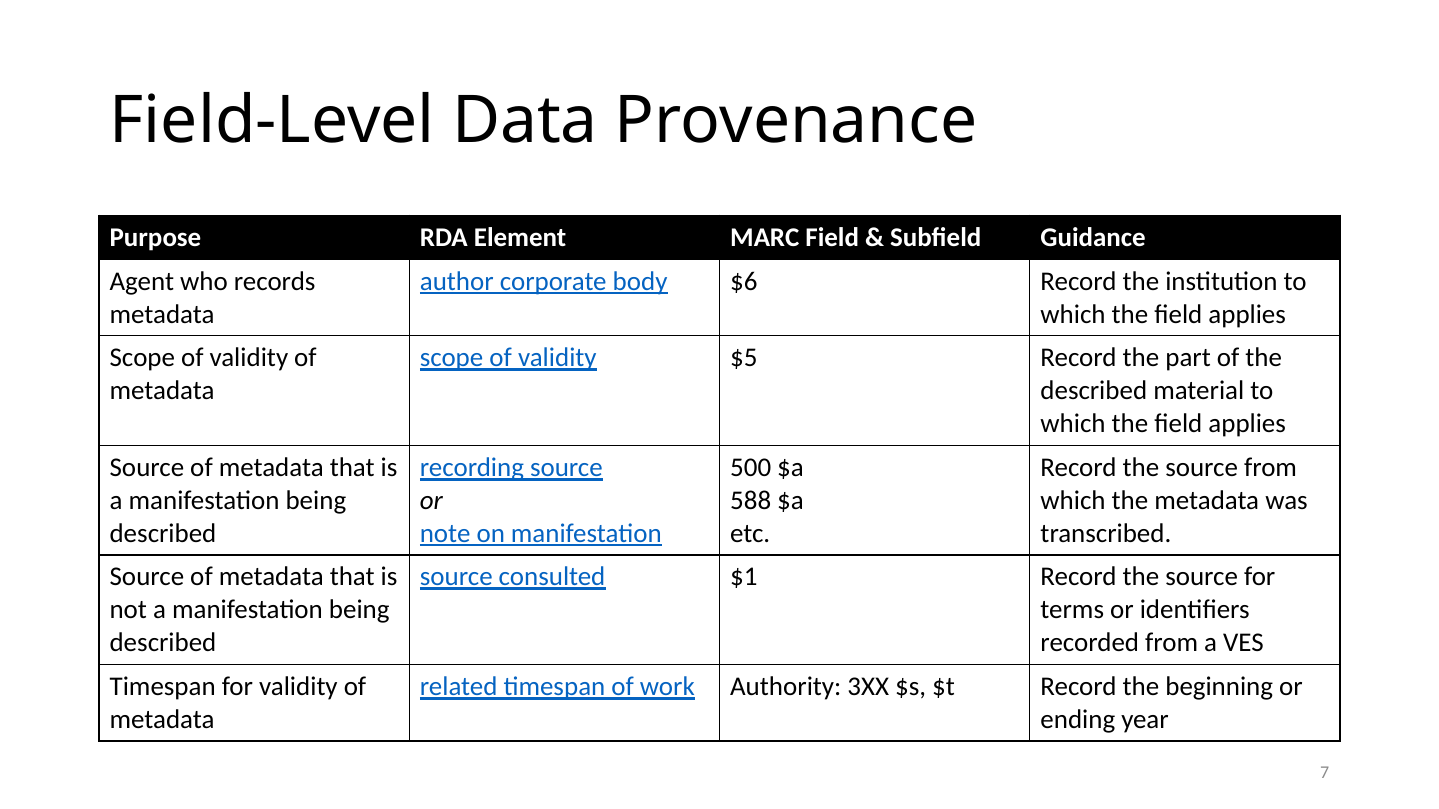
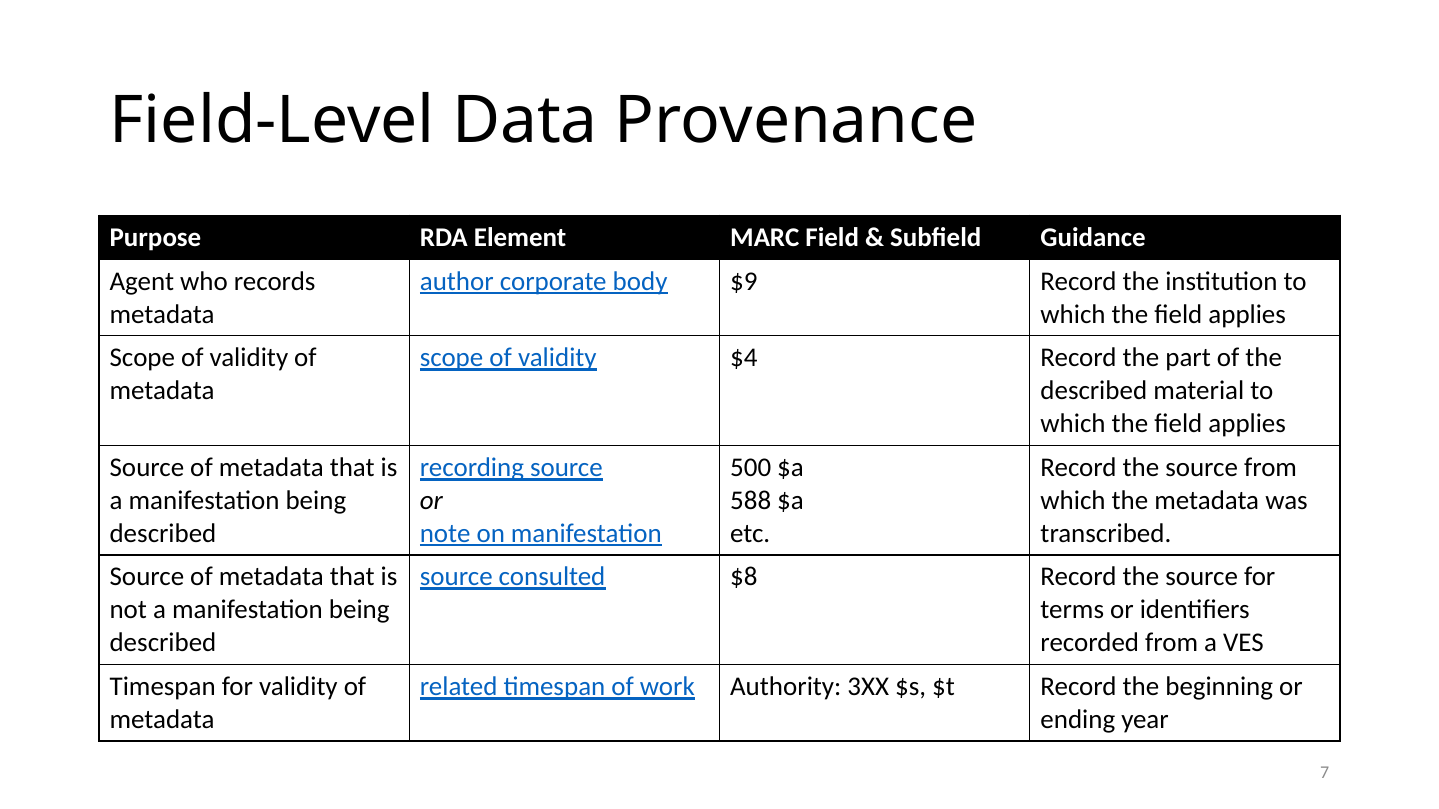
$6: $6 -> $9
$5: $5 -> $4
$1: $1 -> $8
